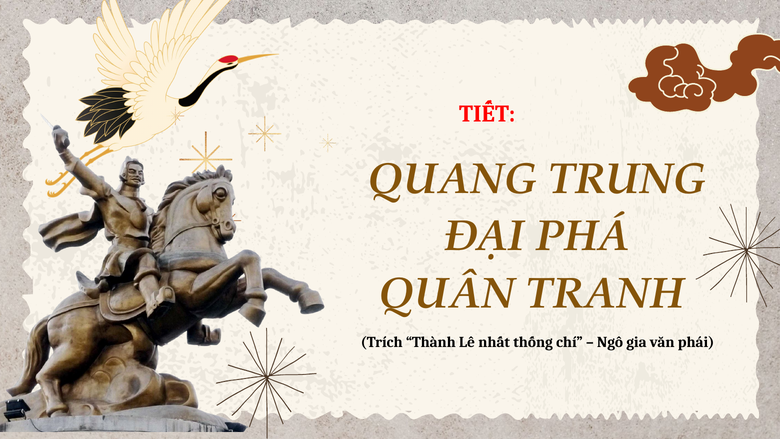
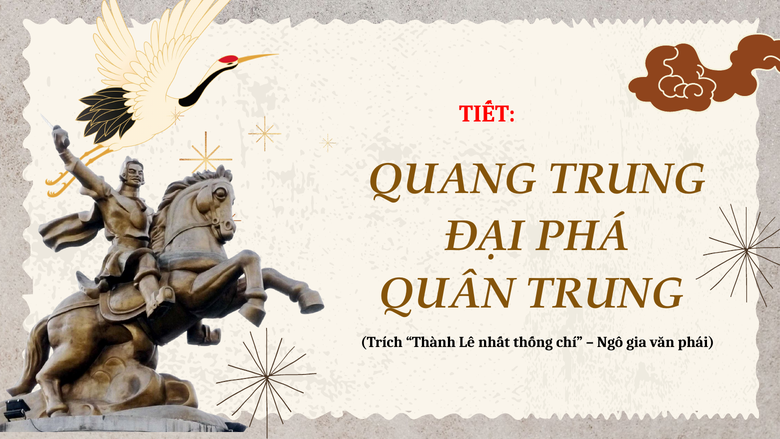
QUÂN TRANH: TRANH -> TRUNG
